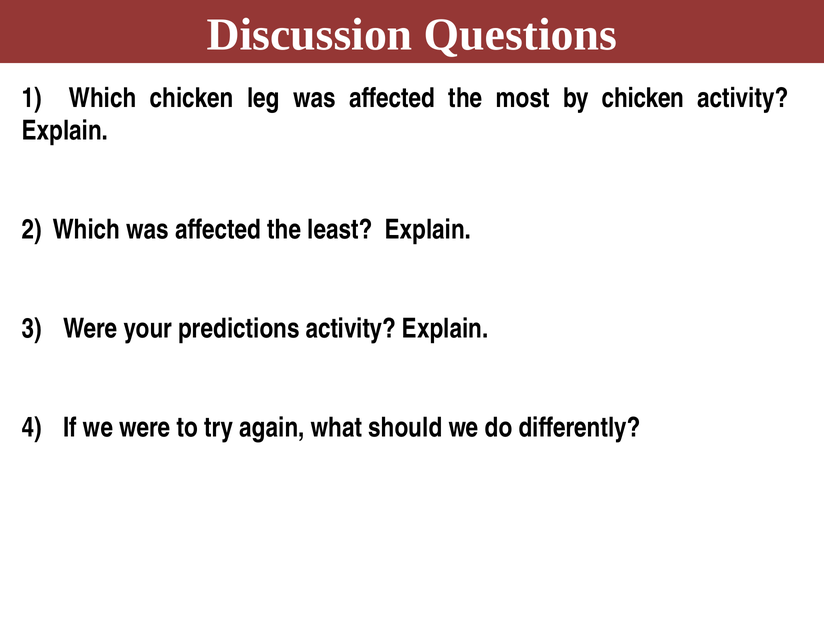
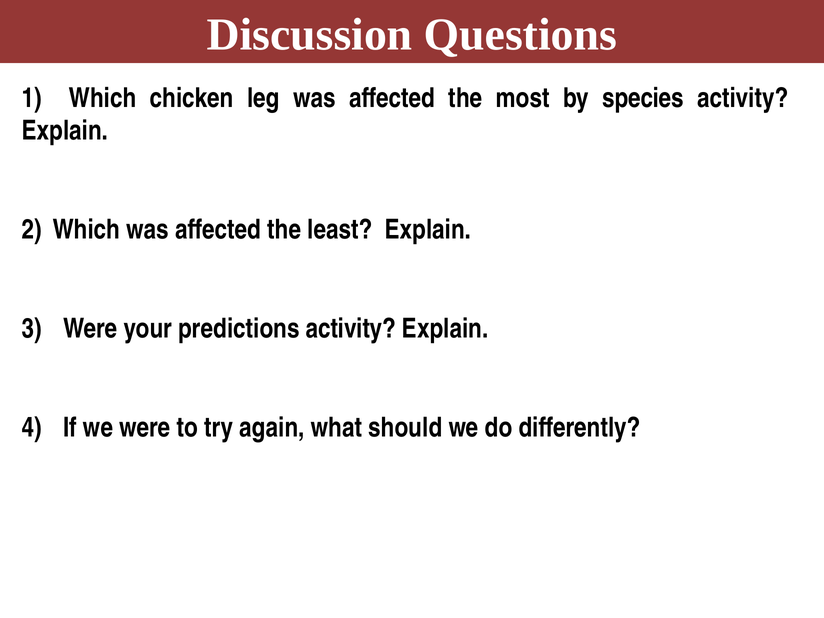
by chicken: chicken -> species
